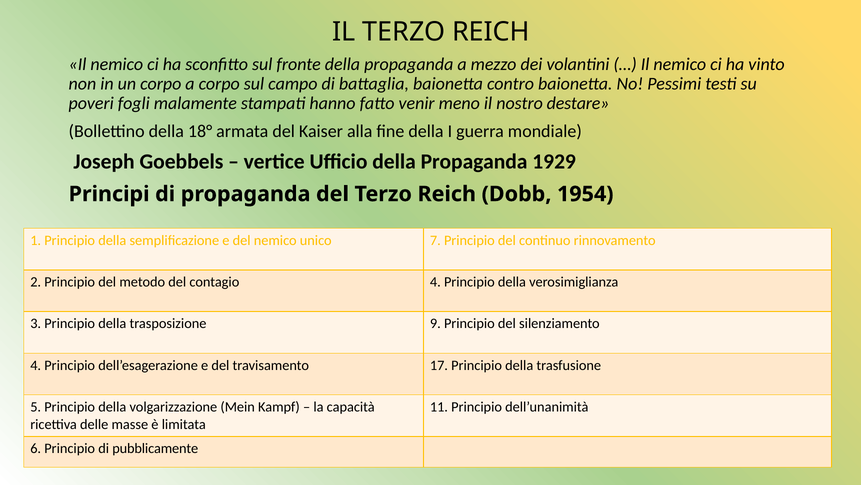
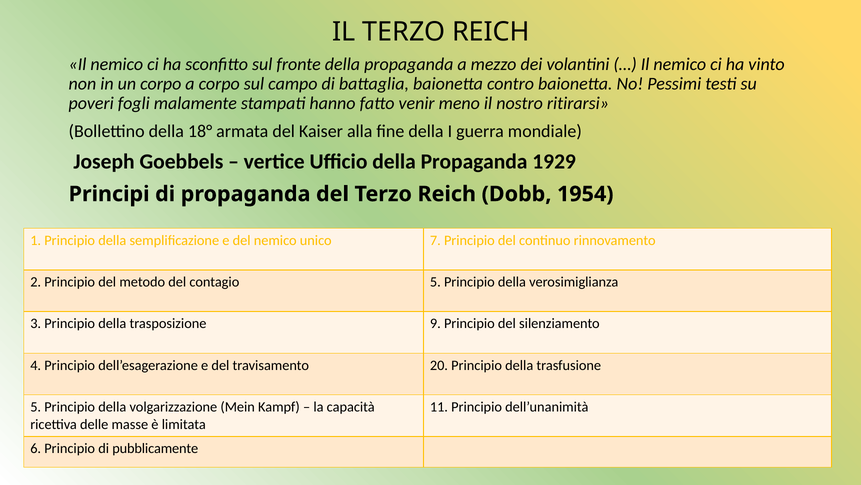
destare: destare -> ritirarsi
contagio 4: 4 -> 5
17: 17 -> 20
